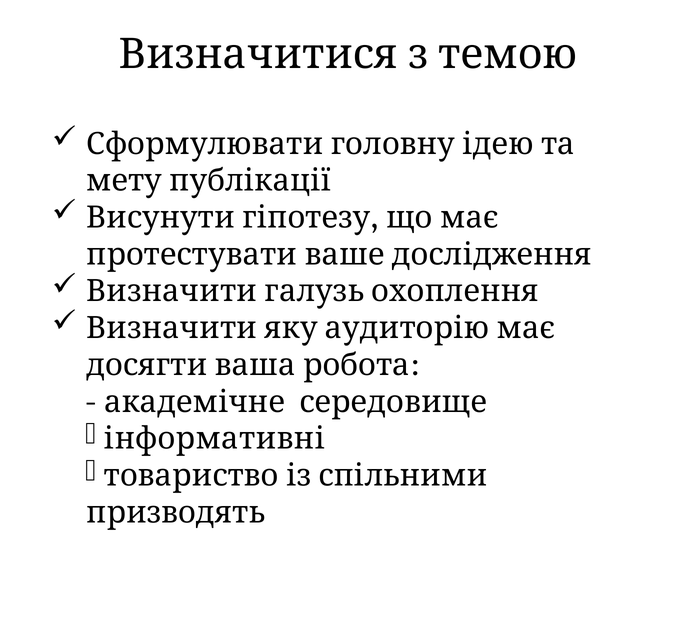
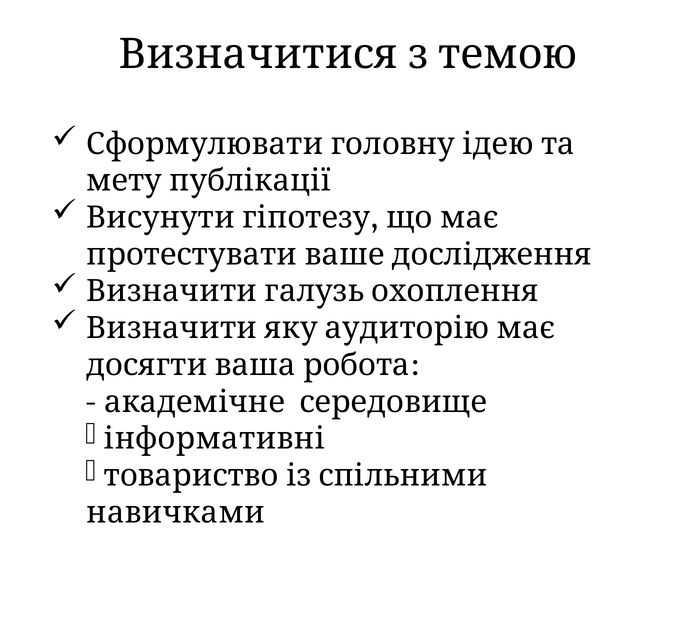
призводять: призводять -> навичками
